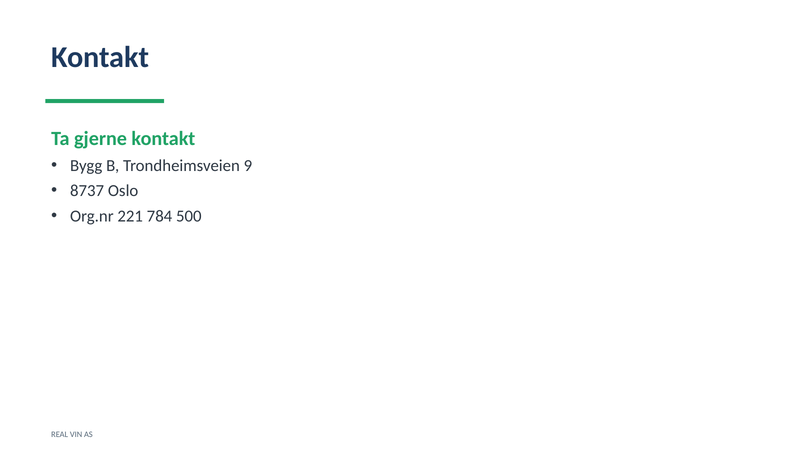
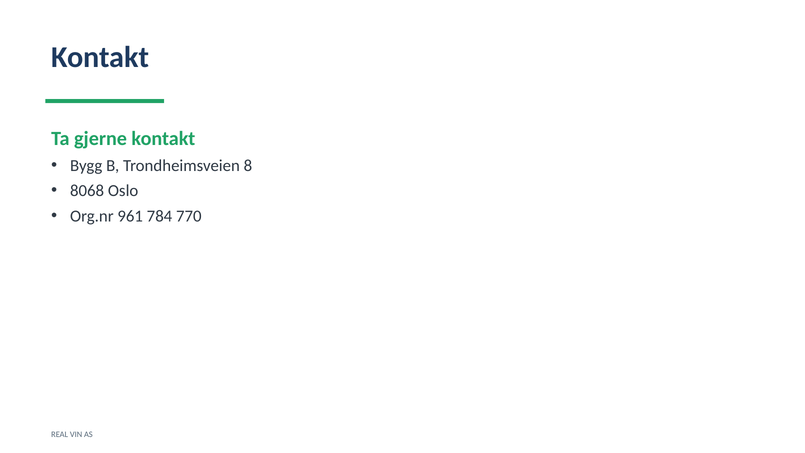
9: 9 -> 8
8737: 8737 -> 8068
221: 221 -> 961
500: 500 -> 770
